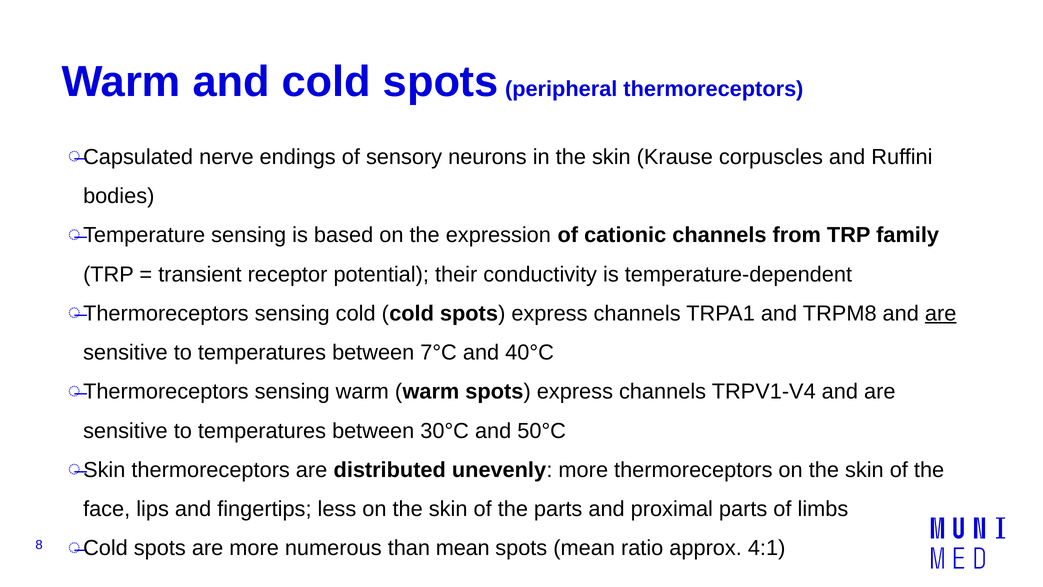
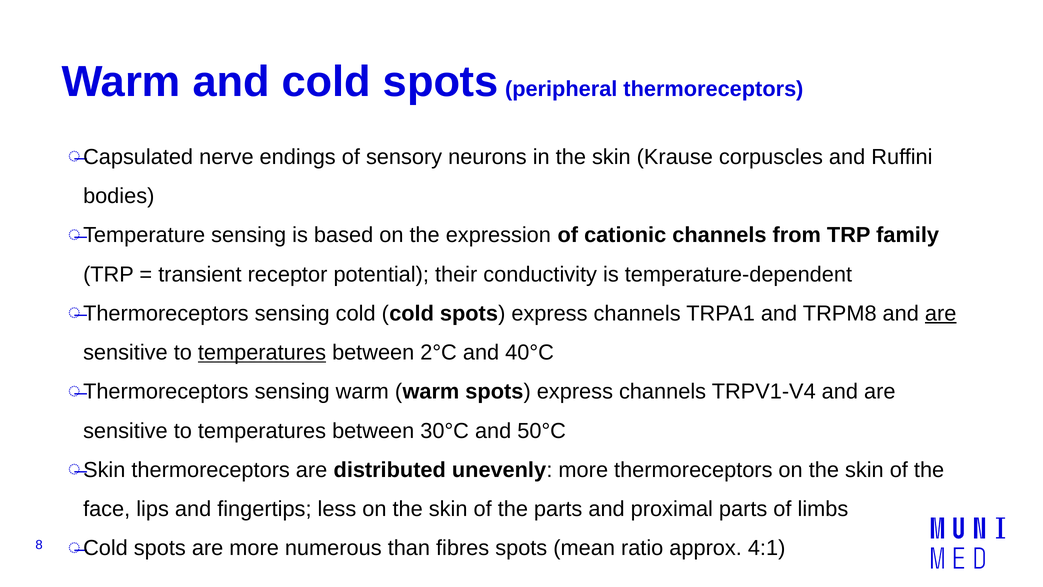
temperatures at (262, 352) underline: none -> present
7°C: 7°C -> 2°C
than mean: mean -> fibres
